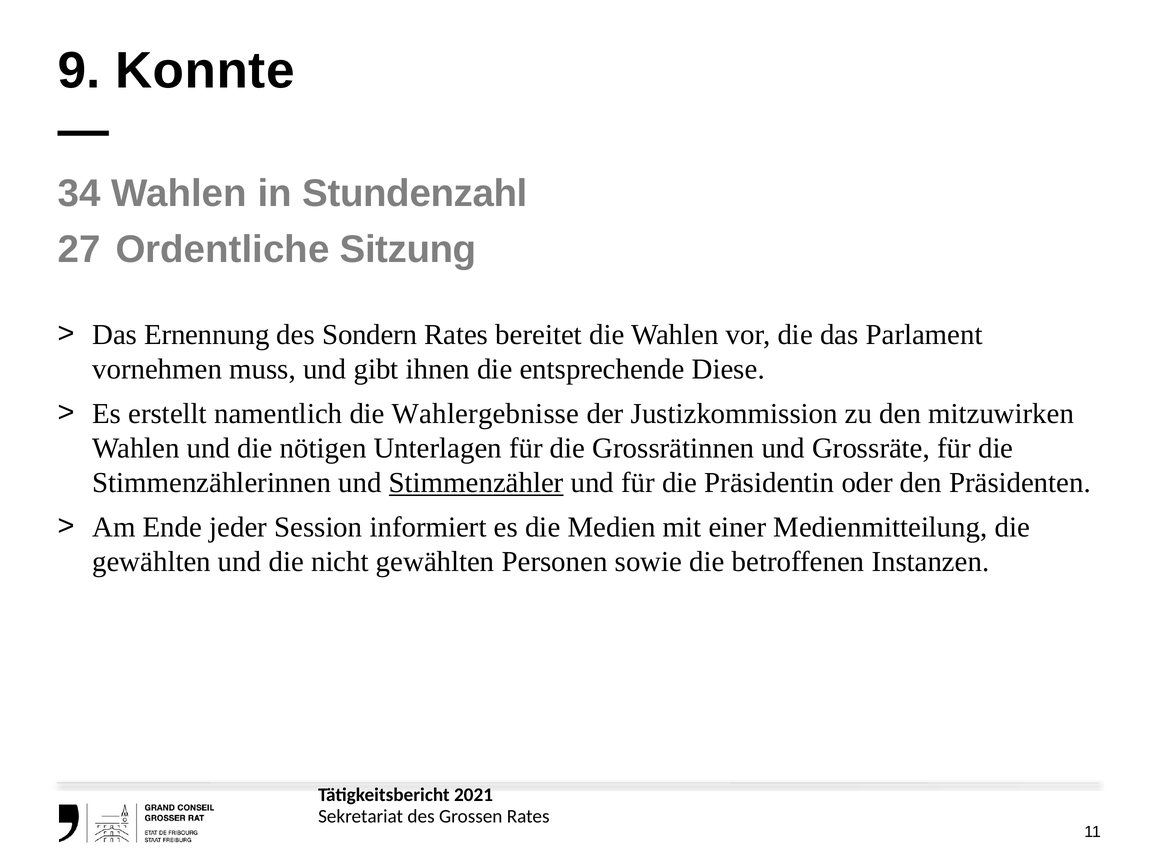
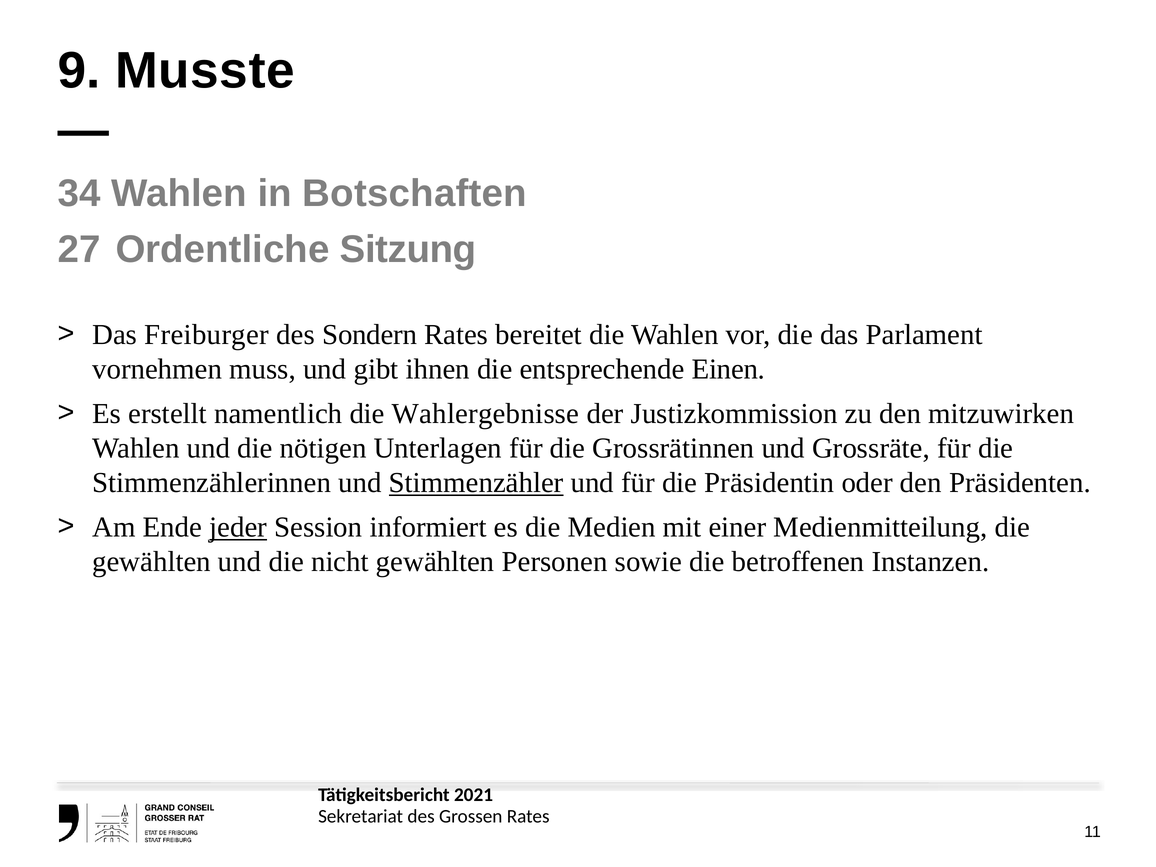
Konnte: Konnte -> Musste
Stundenzahl: Stundenzahl -> Botschaften
Ernennung: Ernennung -> Freiburger
Diese: Diese -> Einen
jeder underline: none -> present
